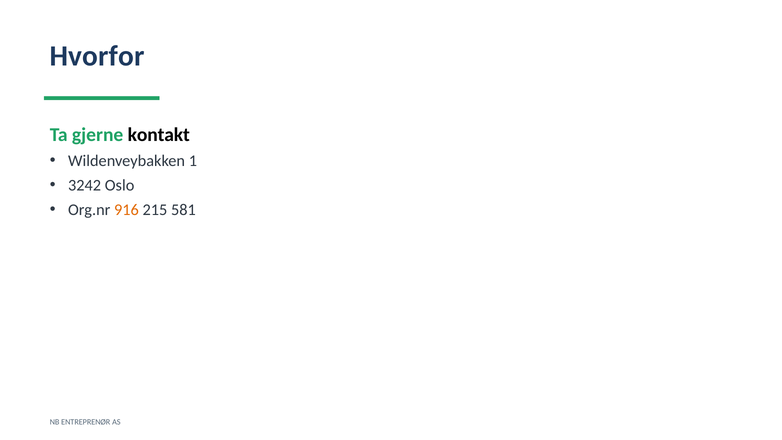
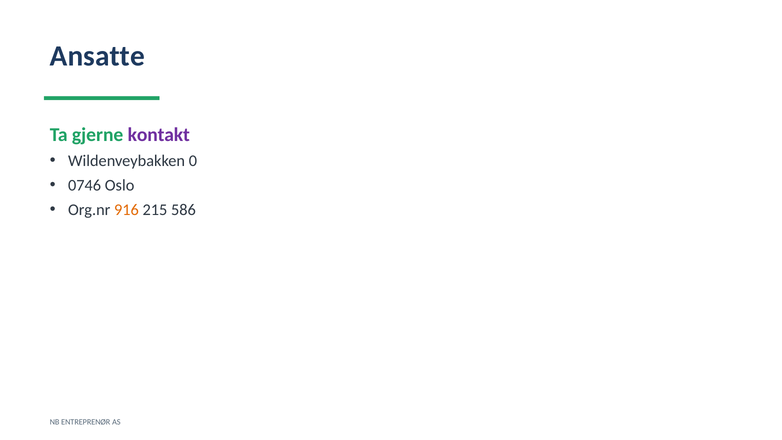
Hvorfor: Hvorfor -> Ansatte
kontakt colour: black -> purple
1: 1 -> 0
3242: 3242 -> 0746
581: 581 -> 586
